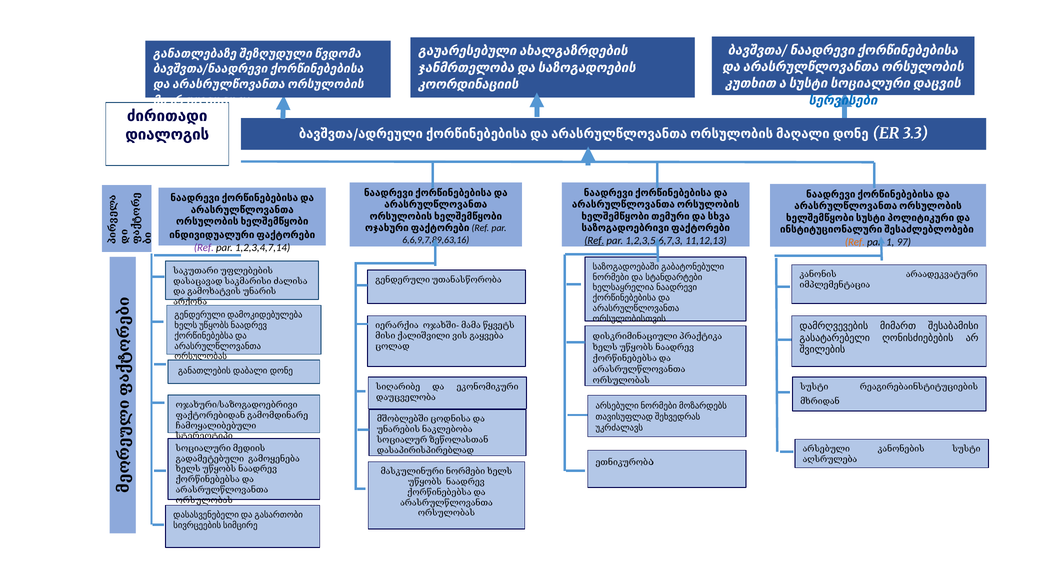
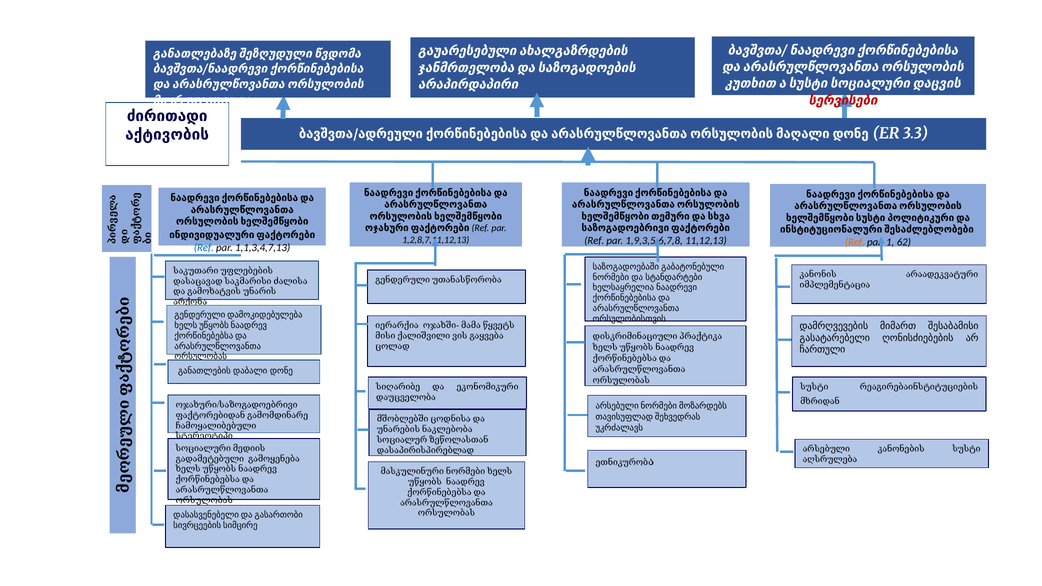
კოორდინაციის: კოორდინაციის -> არაპირდაპირი
სერვისები colour: blue -> red
დიალოგის: დიალოგის -> აქტივობის
6,6,9,7,89,63,16: 6,6,9,7,89,63,16 -> 1,2,8,7,11,12,13
Ref at (594, 241) underline: present -> none
1,2,3,5,6,7,3: 1,2,3,5,6,7,3 -> 1,9,3,5,6,7,8
97: 97 -> 62
Ref at (204, 248) colour: purple -> blue
1,2,3,4,7,14: 1,2,3,4,7,14 -> 1,1,3,4,7,13
შვილების: შვილების -> ჩართული
